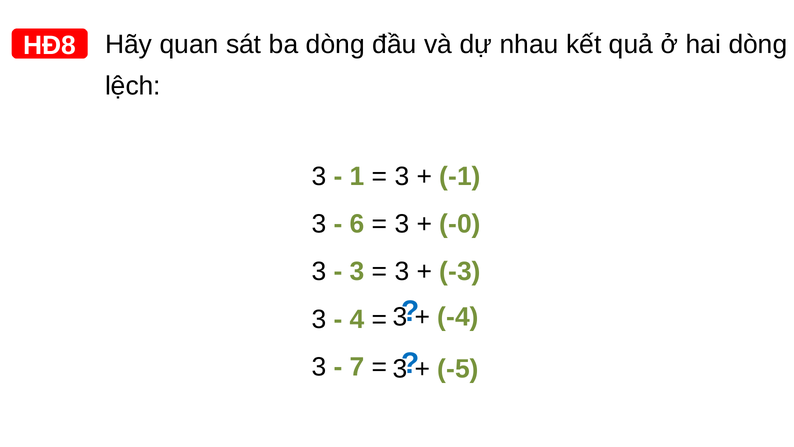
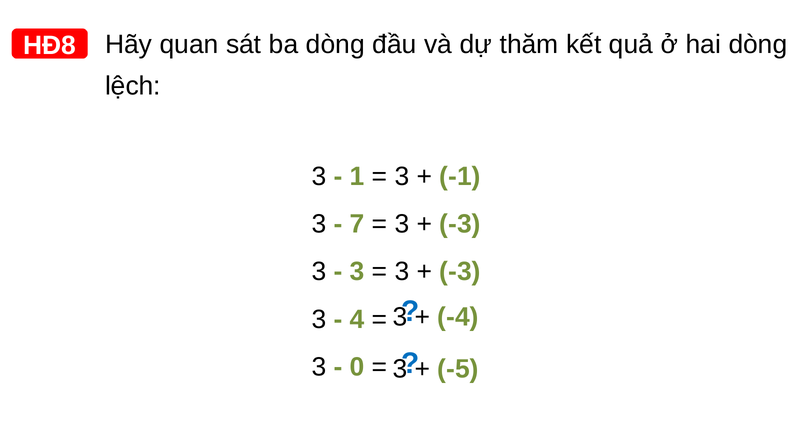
nhau: nhau -> thăm
6: 6 -> 7
-0 at (460, 224): -0 -> -3
7: 7 -> 0
